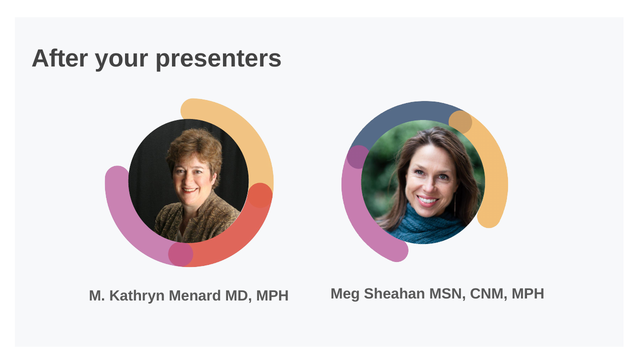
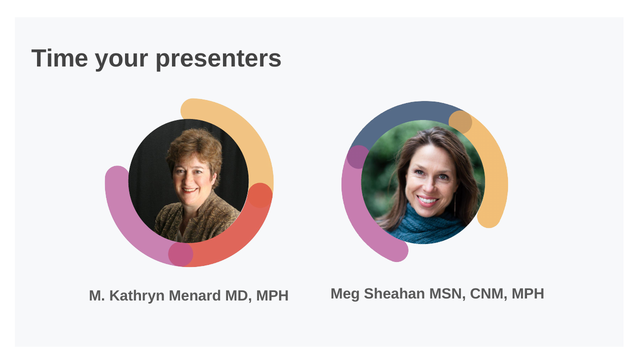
After: After -> Time
